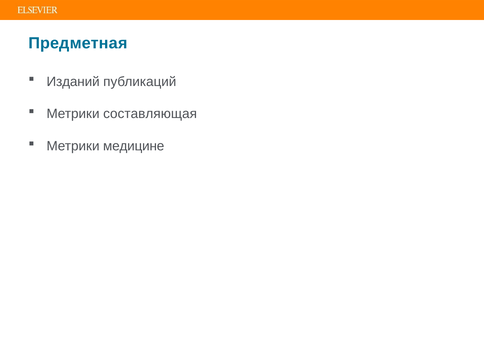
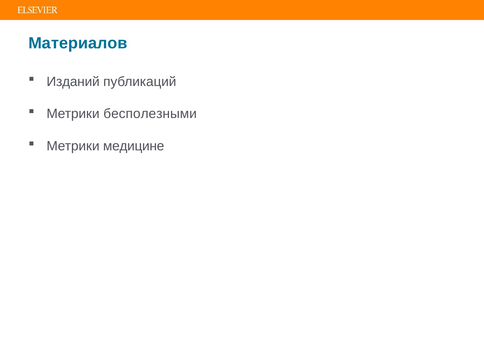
Предметная: Предметная -> Материалов
составляющая: составляющая -> бесполезными
